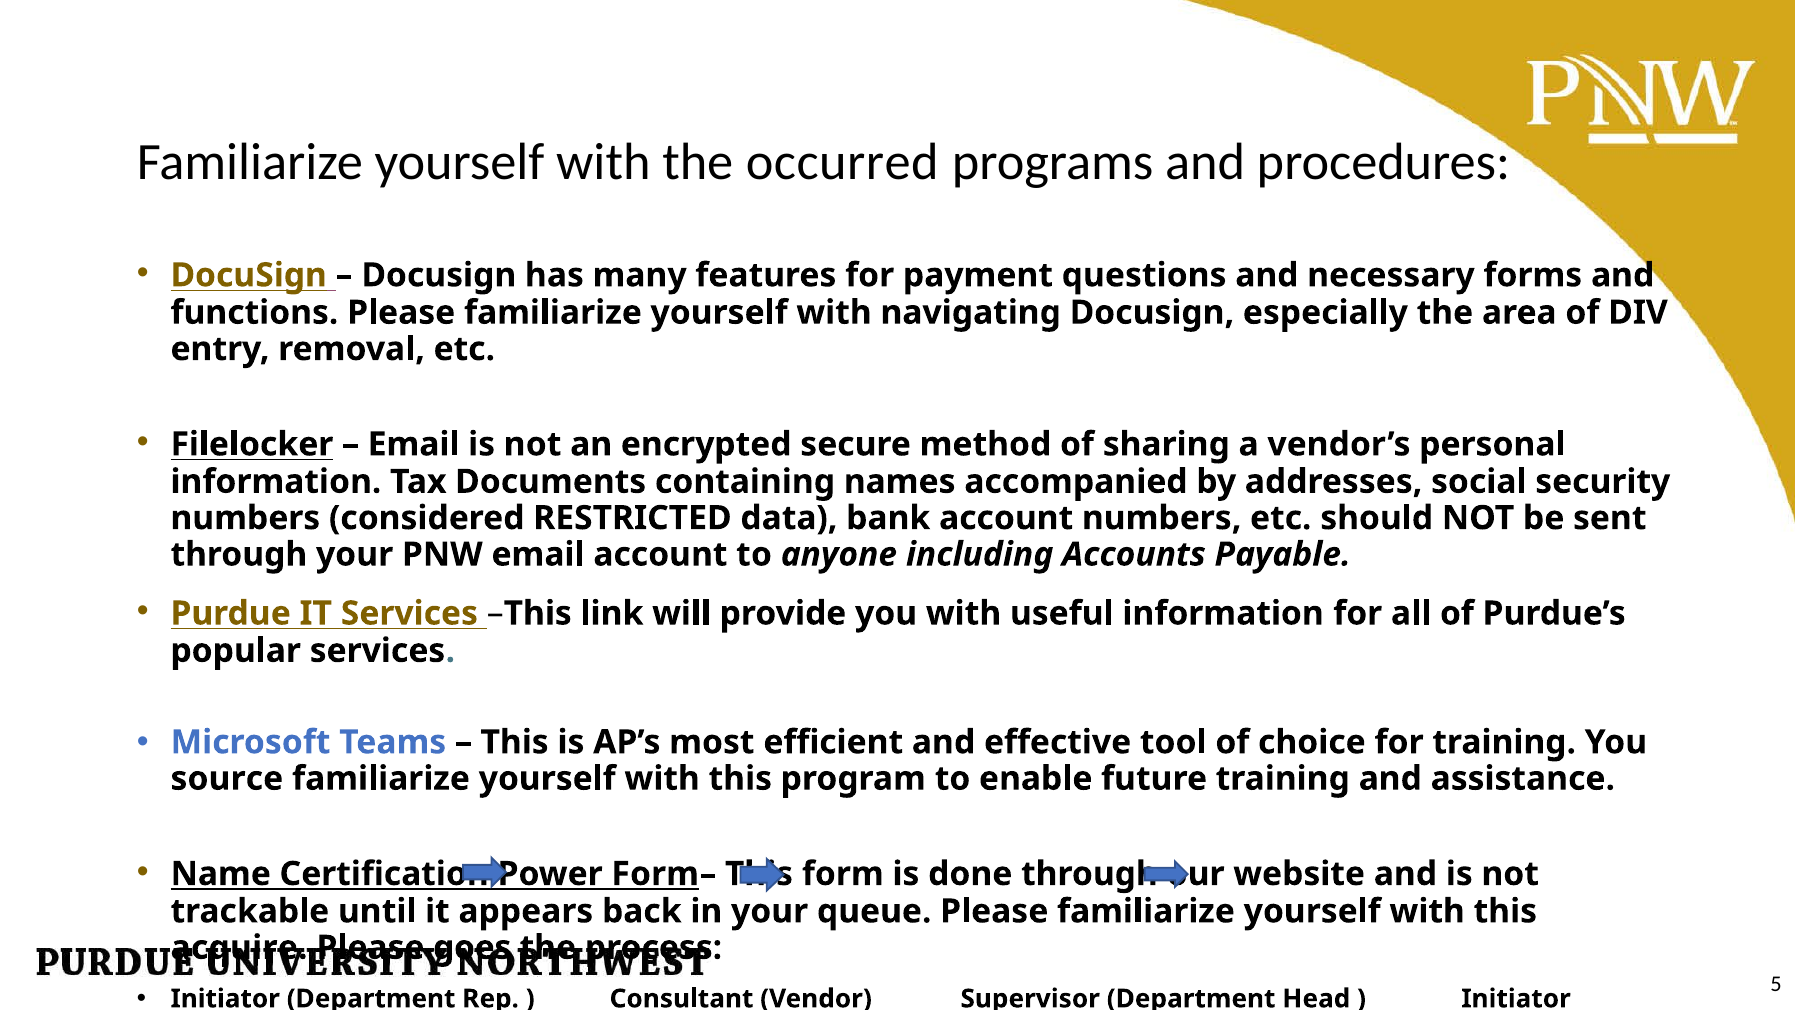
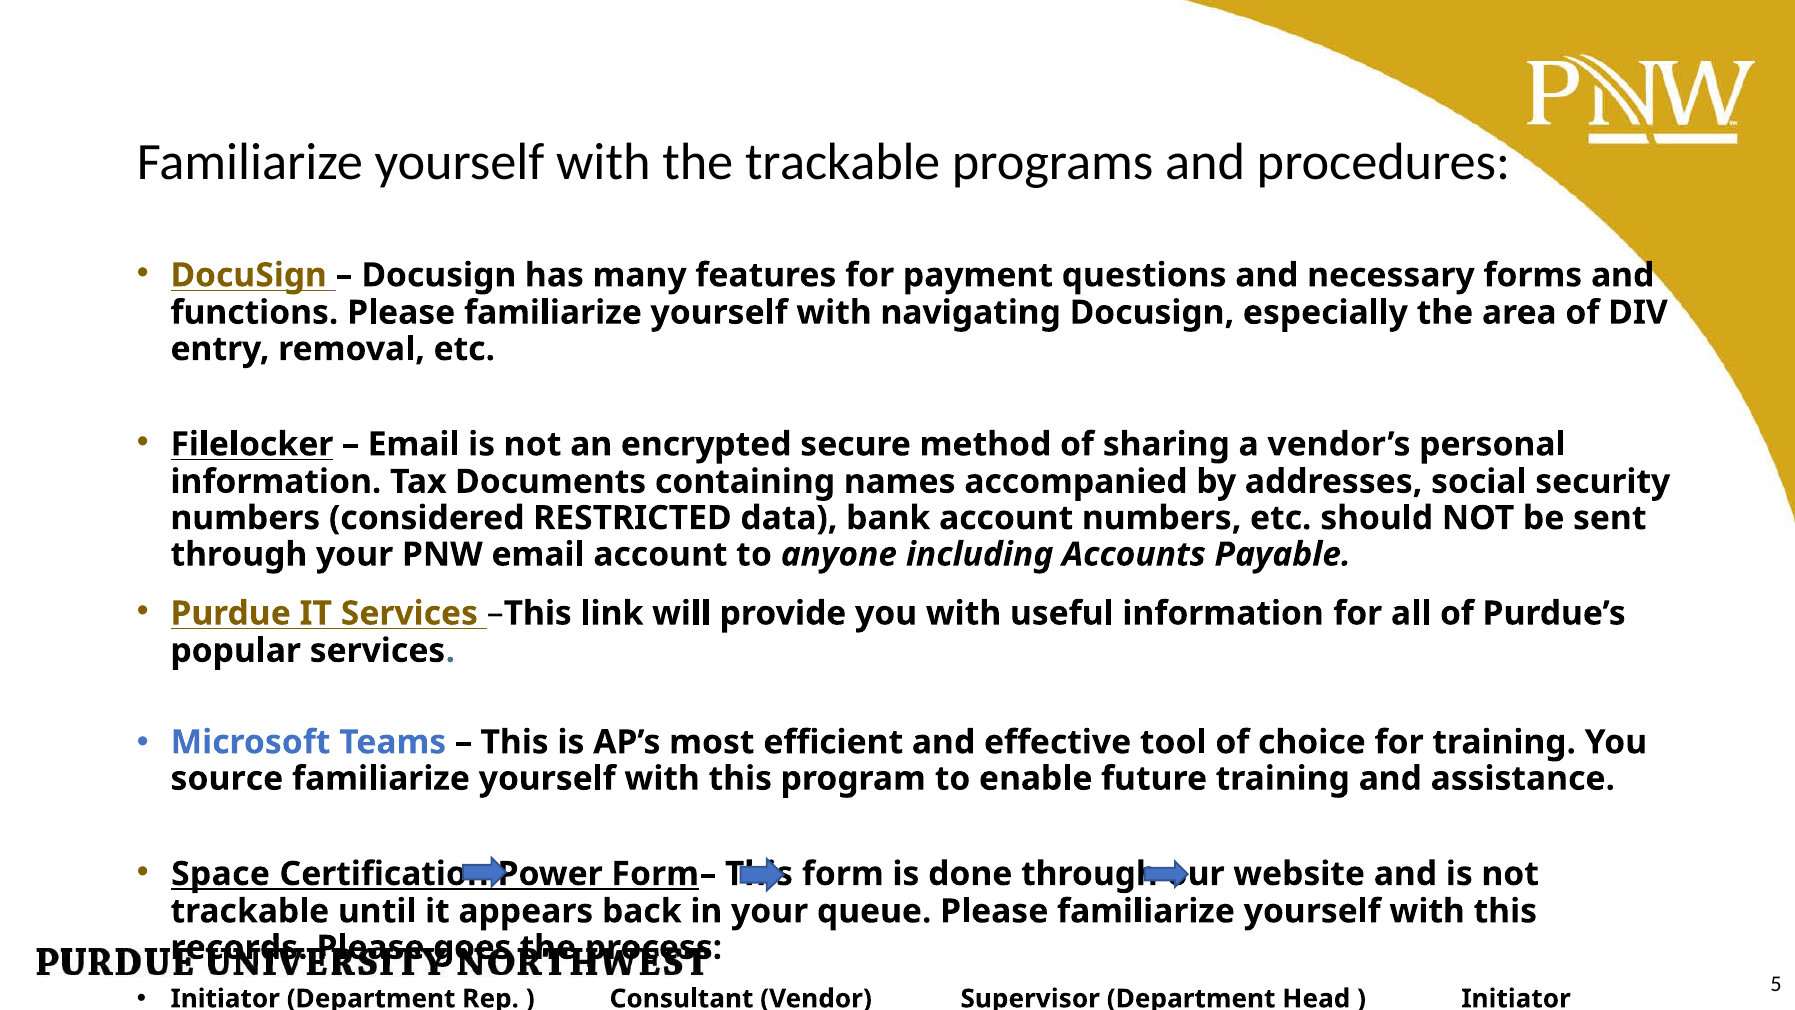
the occurred: occurred -> trackable
Name: Name -> Space
acquire: acquire -> records
